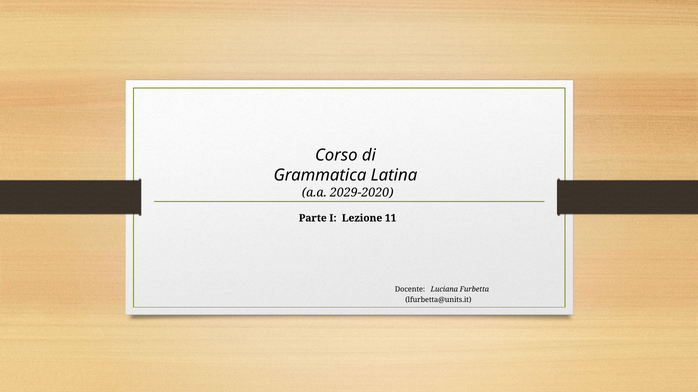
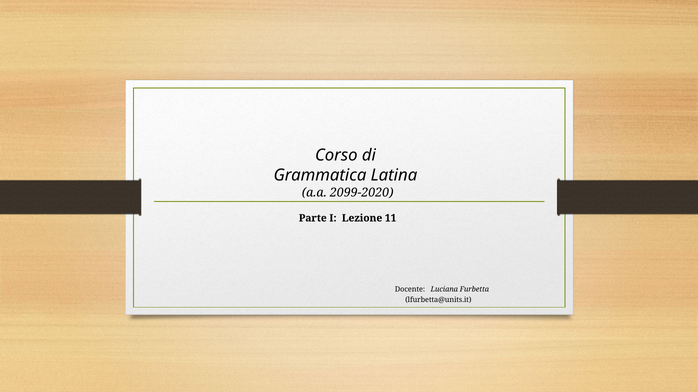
2029-2020: 2029-2020 -> 2099-2020
